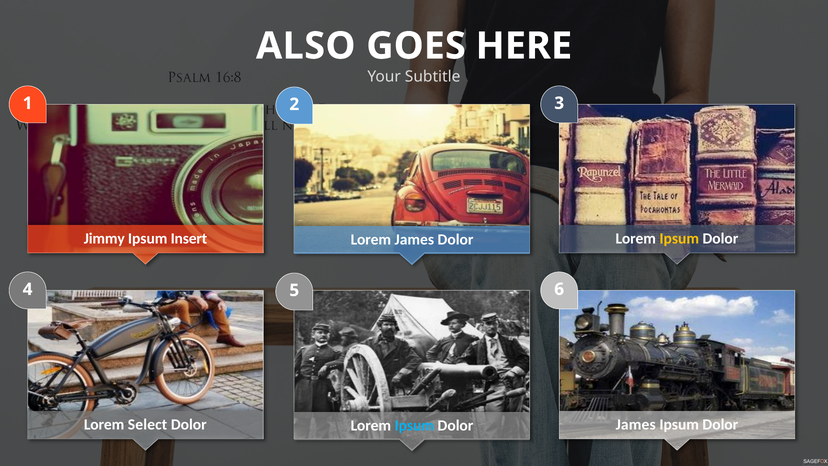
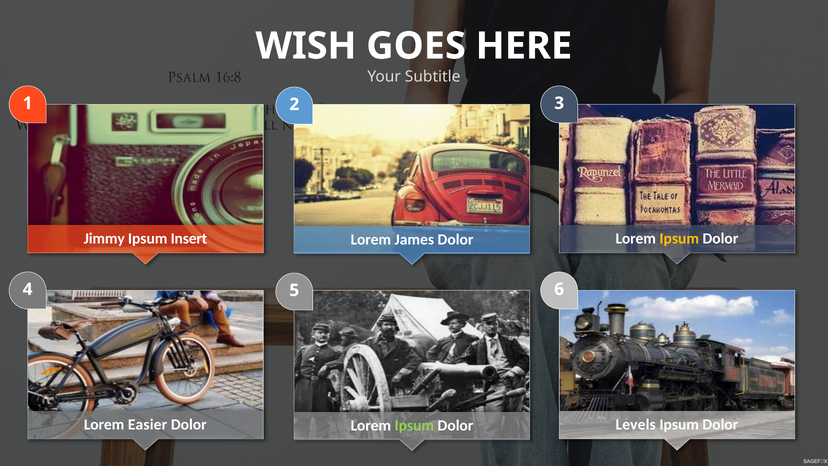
ALSO: ALSO -> WISH
Select: Select -> Easier
James at (636, 424): James -> Levels
Ipsum at (414, 425) colour: light blue -> light green
